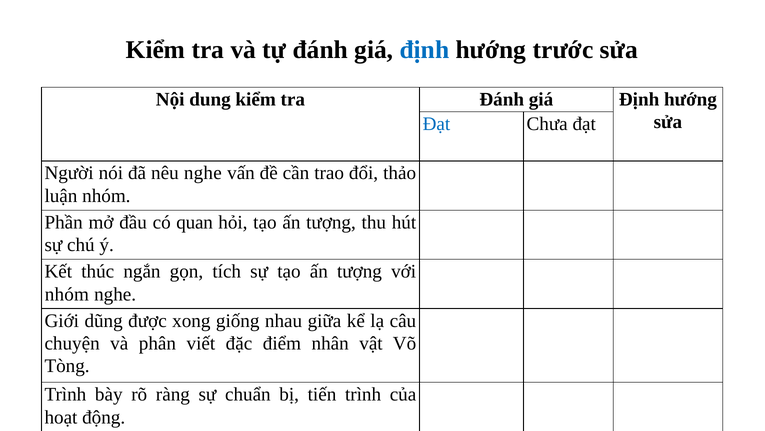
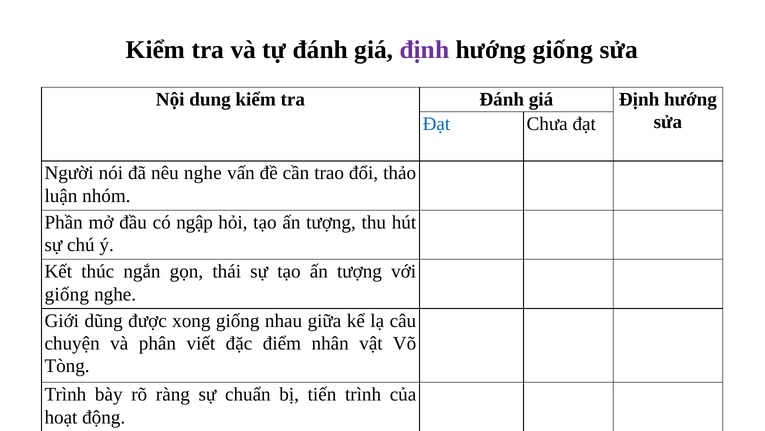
định at (424, 50) colour: blue -> purple
hướng trước: trước -> giống
quan: quan -> ngập
tích: tích -> thái
nhóm at (67, 294): nhóm -> giống
